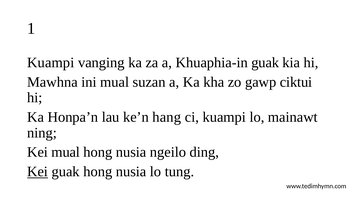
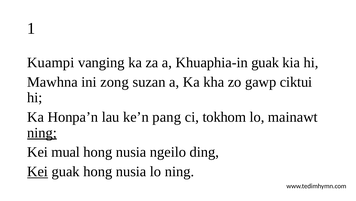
ini mual: mual -> zong
hang: hang -> pang
ci kuampi: kuampi -> tokhom
ning at (42, 132) underline: none -> present
lo tung: tung -> ning
